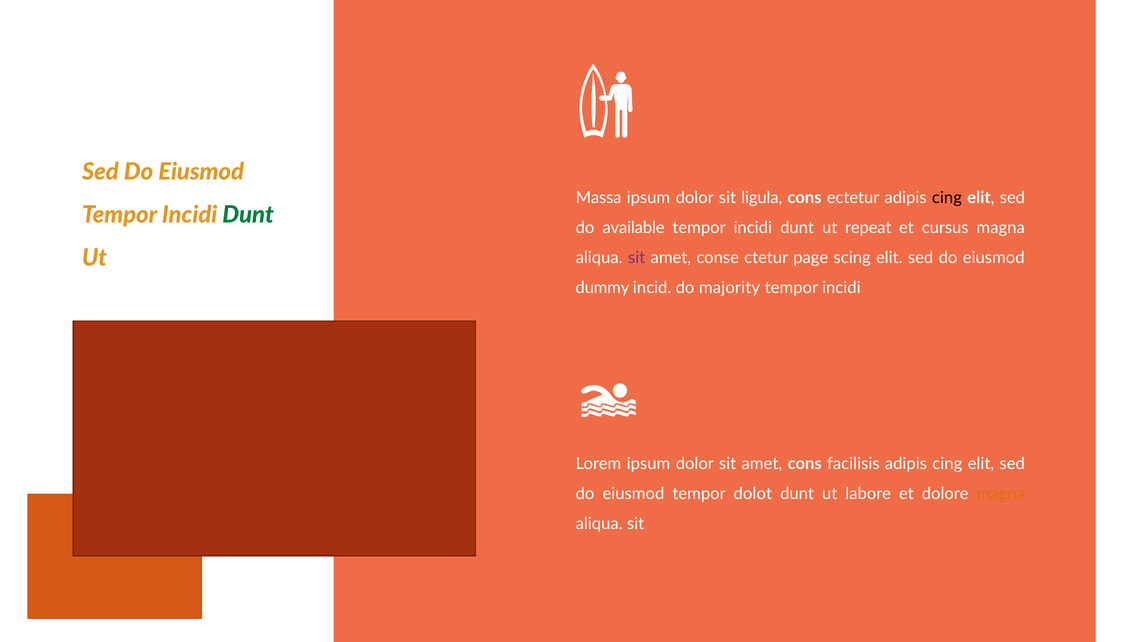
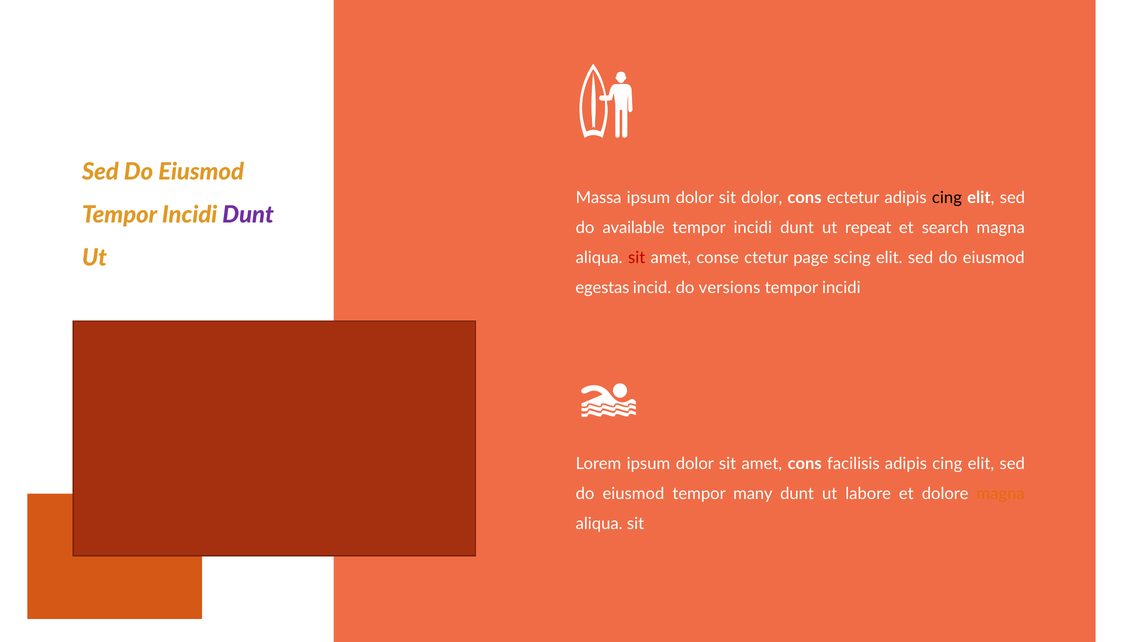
sit ligula: ligula -> dolor
Dunt at (248, 215) colour: green -> purple
cursus: cursus -> search
sit at (637, 258) colour: purple -> red
dummy: dummy -> egestas
majority: majority -> versions
dolot: dolot -> many
